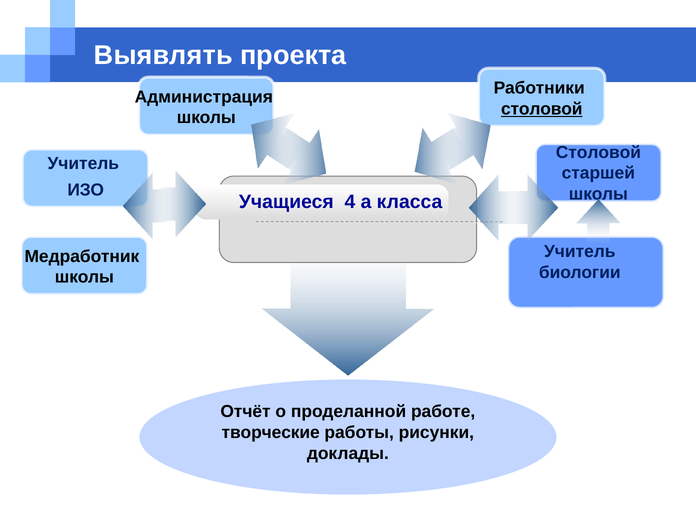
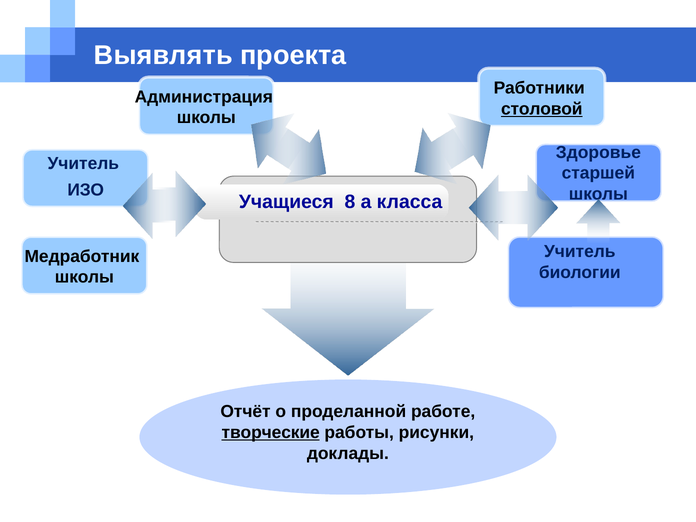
Столовой at (598, 152): Столовой -> Здоровье
4: 4 -> 8
творческие underline: none -> present
